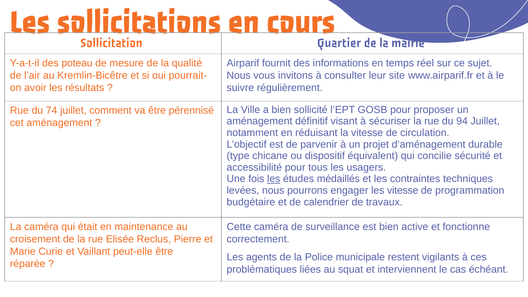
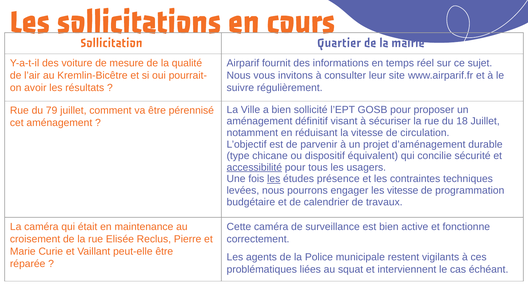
poteau: poteau -> voiture
74: 74 -> 79
94: 94 -> 18
accessibilité underline: none -> present
médaillés: médaillés -> présence
